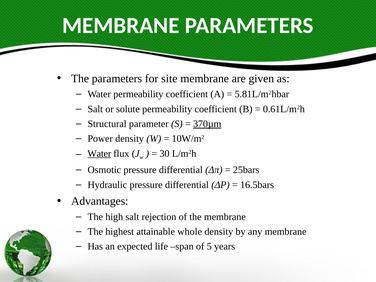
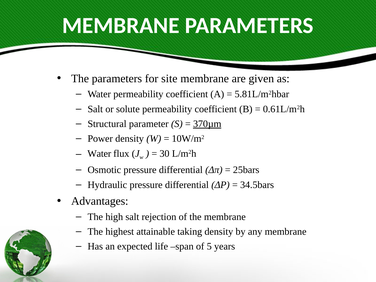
Water at (99, 154) underline: present -> none
16.5bars: 16.5bars -> 34.5bars
whole: whole -> taking
